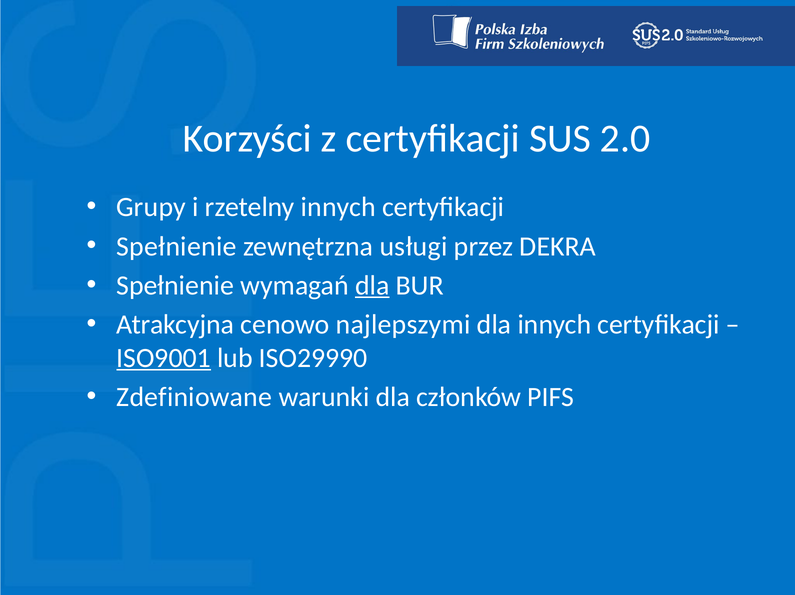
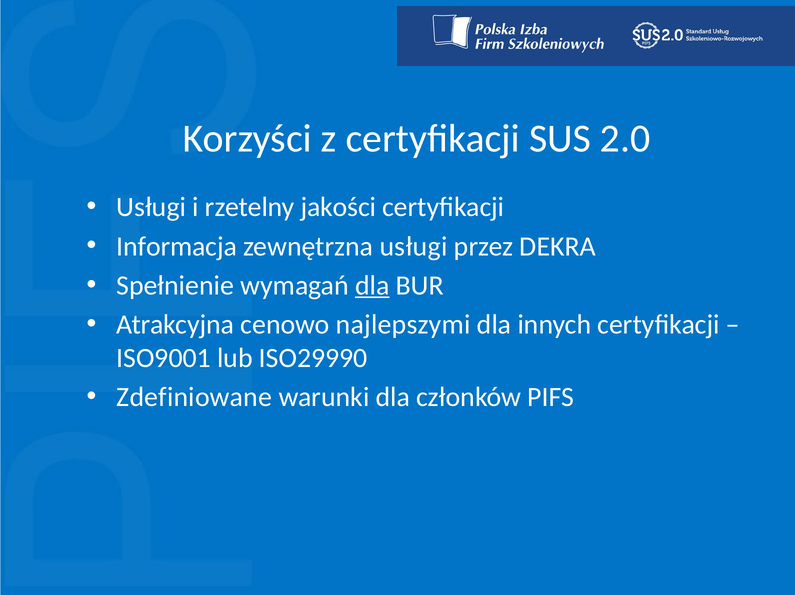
Grupy at (151, 207): Grupy -> Usługi
rzetelny innych: innych -> jakości
Spełnienie at (176, 246): Spełnienie -> Informacja
ISO9001 underline: present -> none
